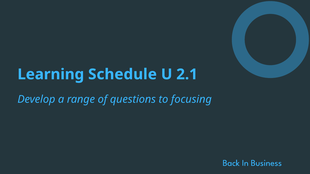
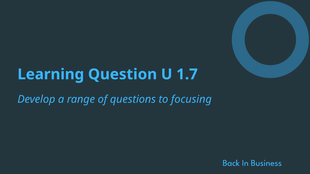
Schedule: Schedule -> Question
2.1: 2.1 -> 1.7
